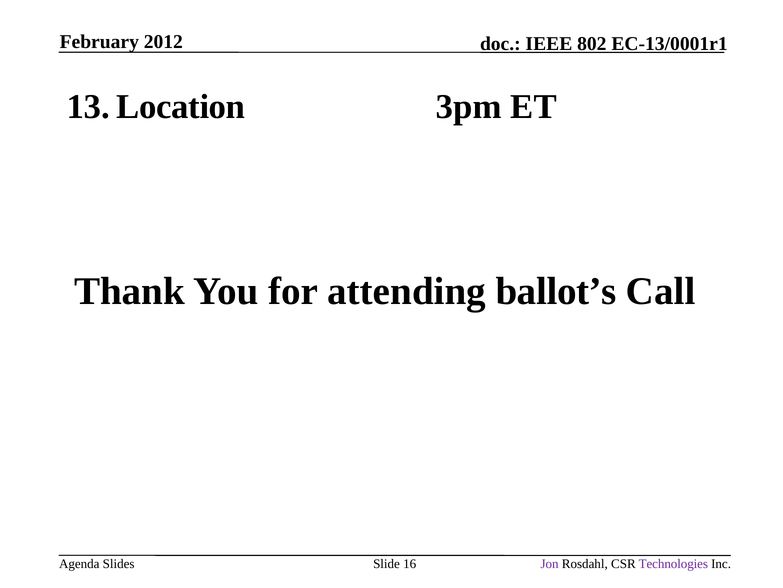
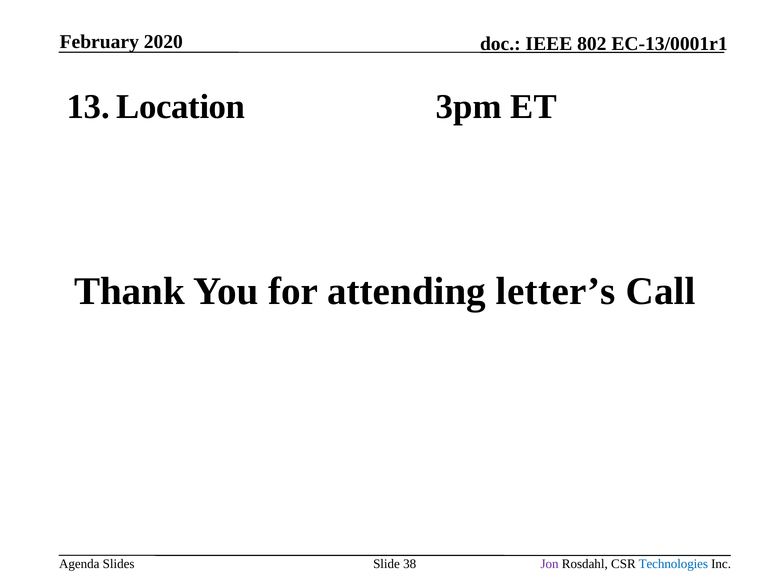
2012: 2012 -> 2020
ballot’s: ballot’s -> letter’s
16: 16 -> 38
Technologies colour: purple -> blue
